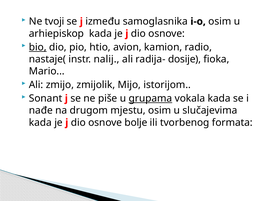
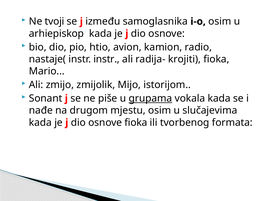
bio underline: present -> none
instr nalij: nalij -> instr
dosije: dosije -> krojiti
osnove bolje: bolje -> fioka
